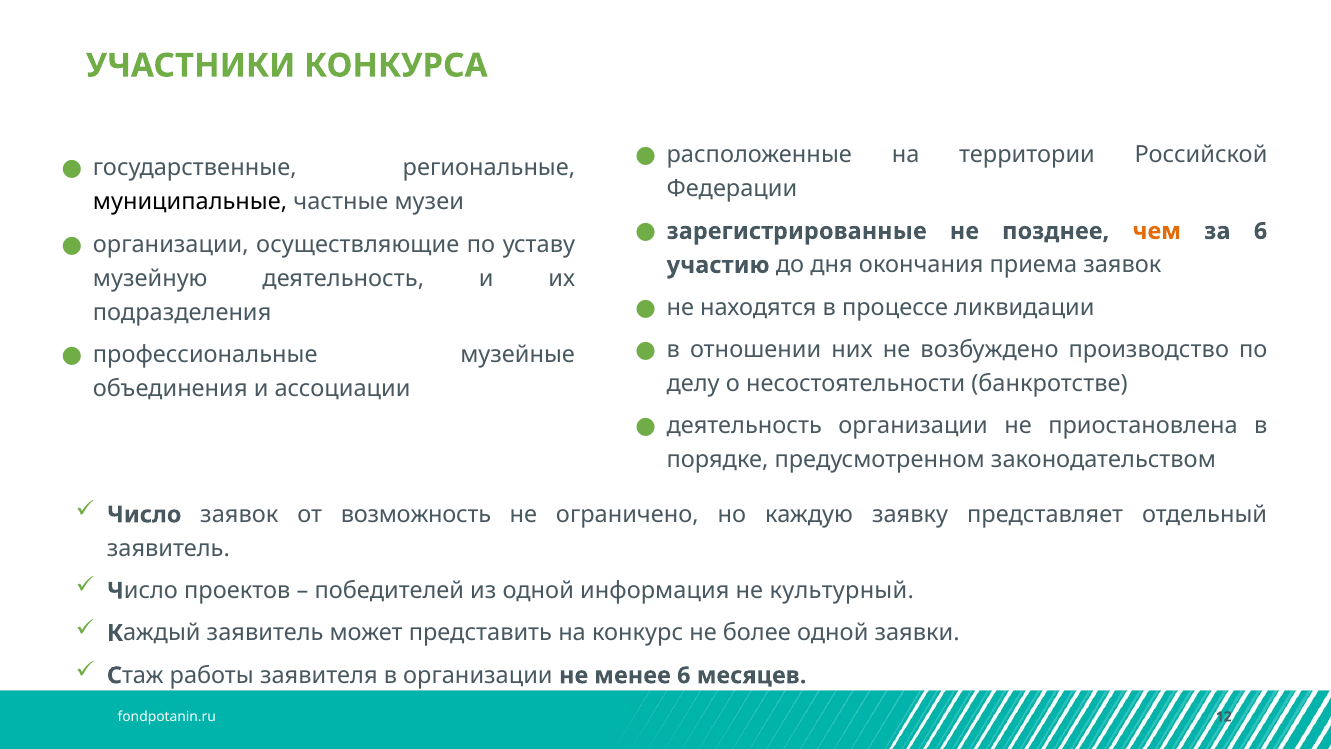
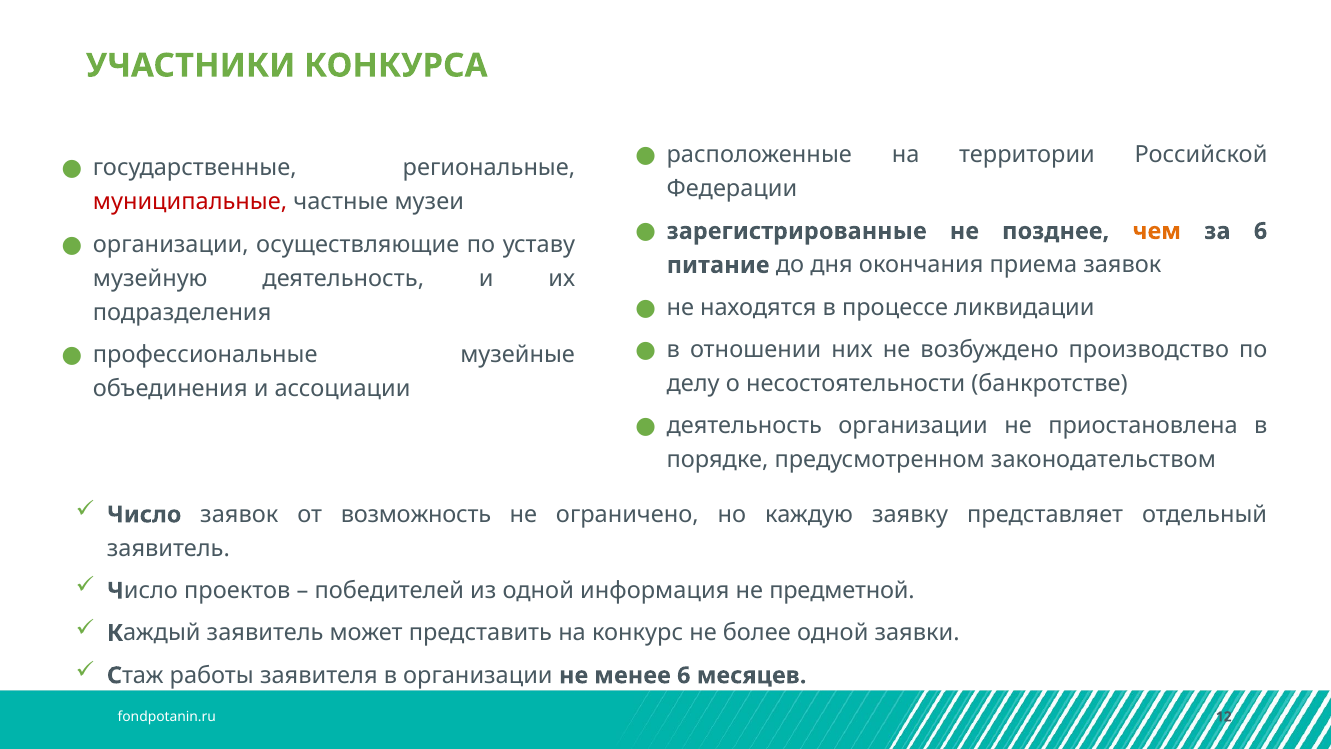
муниципальные colour: black -> red
участию: участию -> питание
культурный: культурный -> предметной
